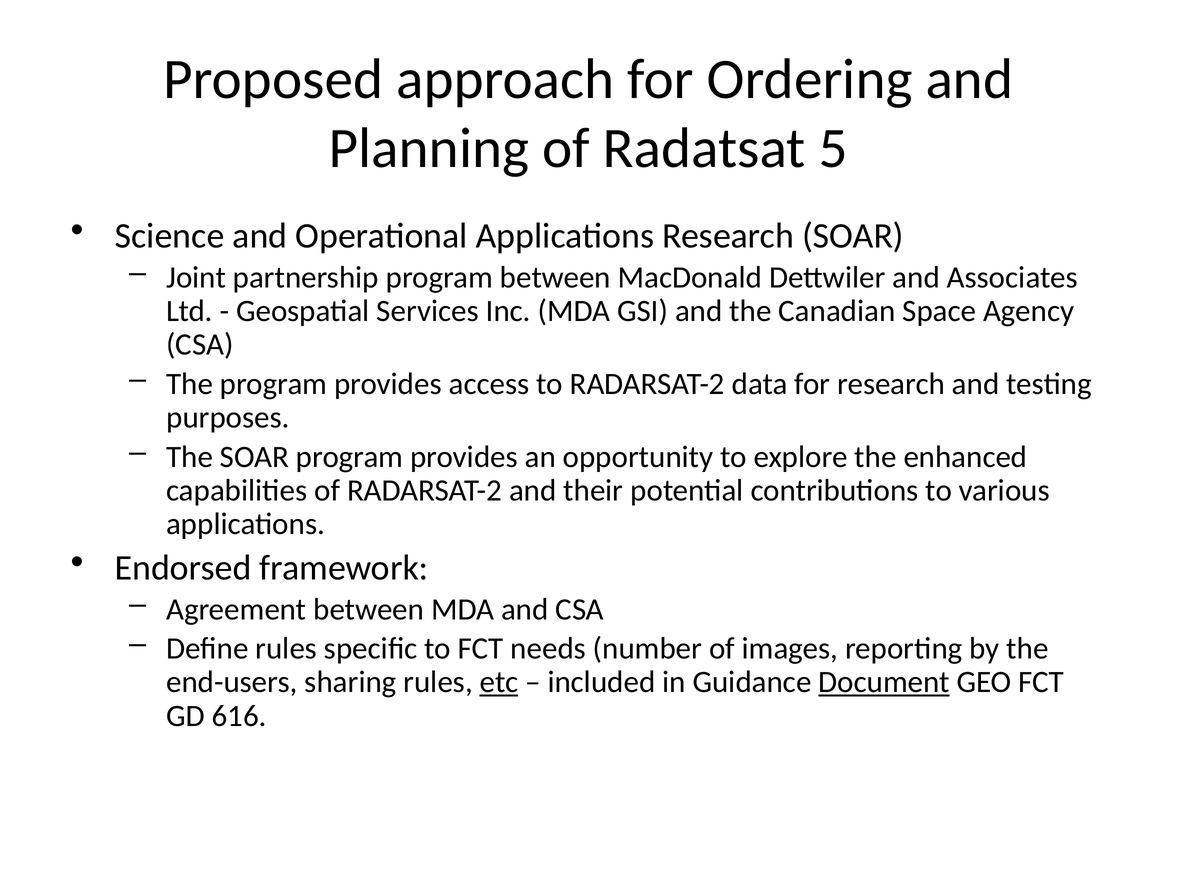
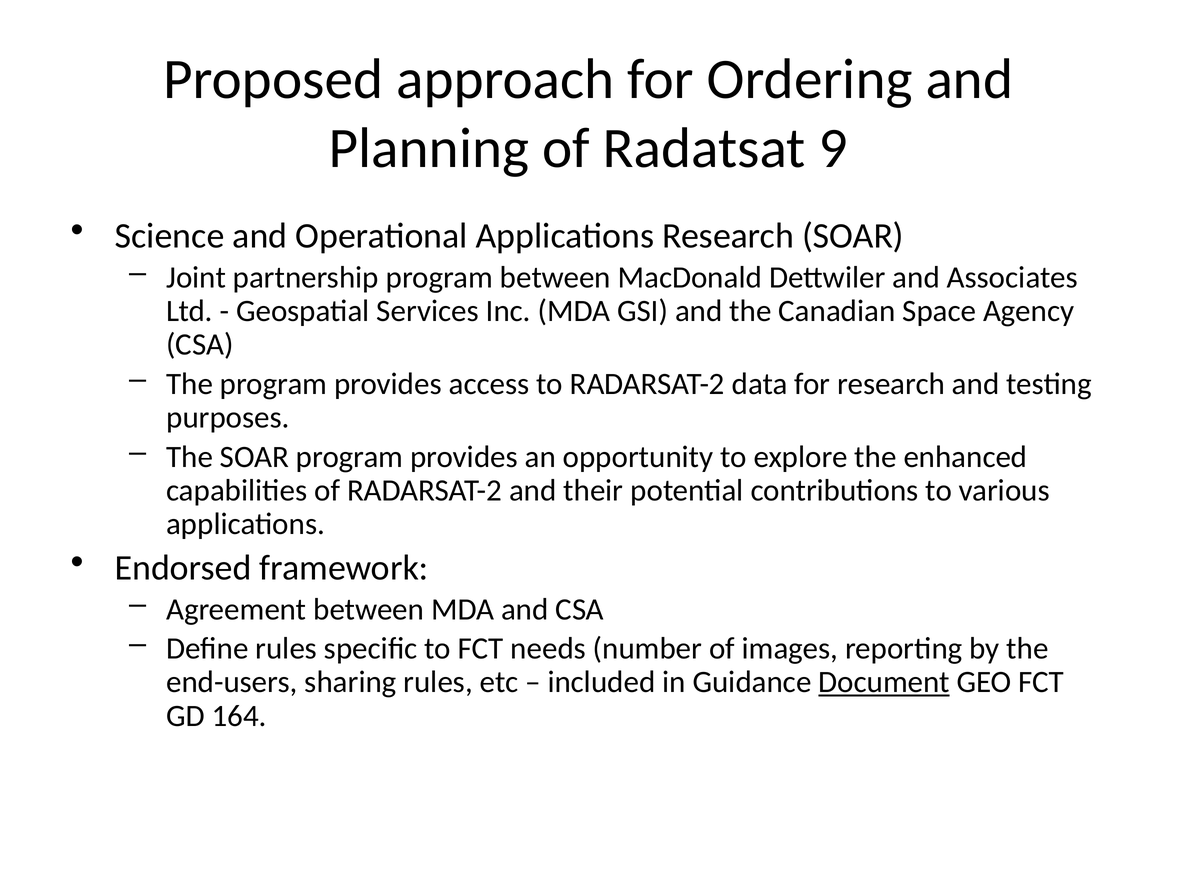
5: 5 -> 9
etc underline: present -> none
616: 616 -> 164
